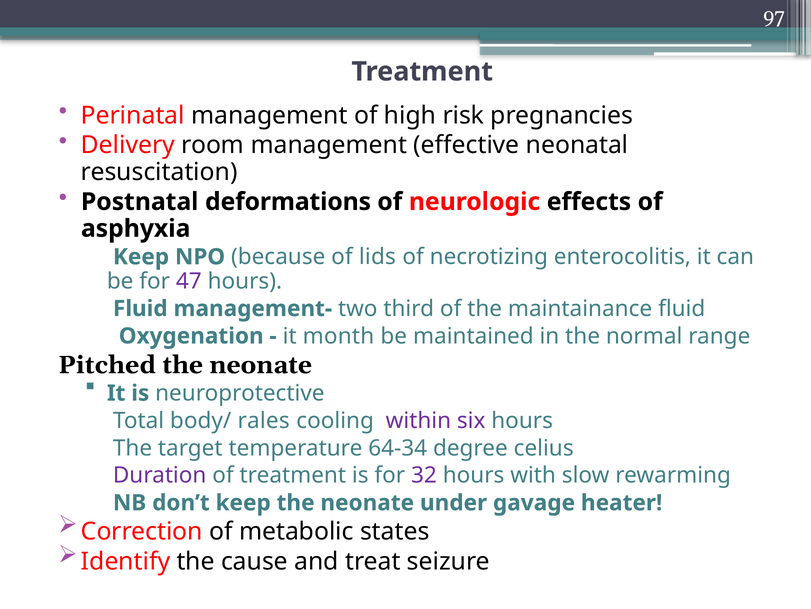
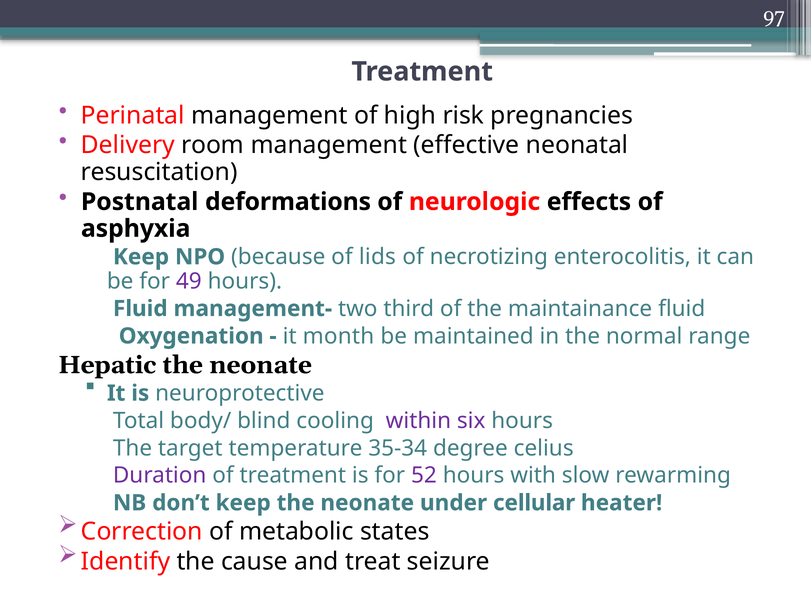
47: 47 -> 49
Pitched: Pitched -> Hepatic
rales: rales -> blind
64-34: 64-34 -> 35-34
32: 32 -> 52
gavage: gavage -> cellular
